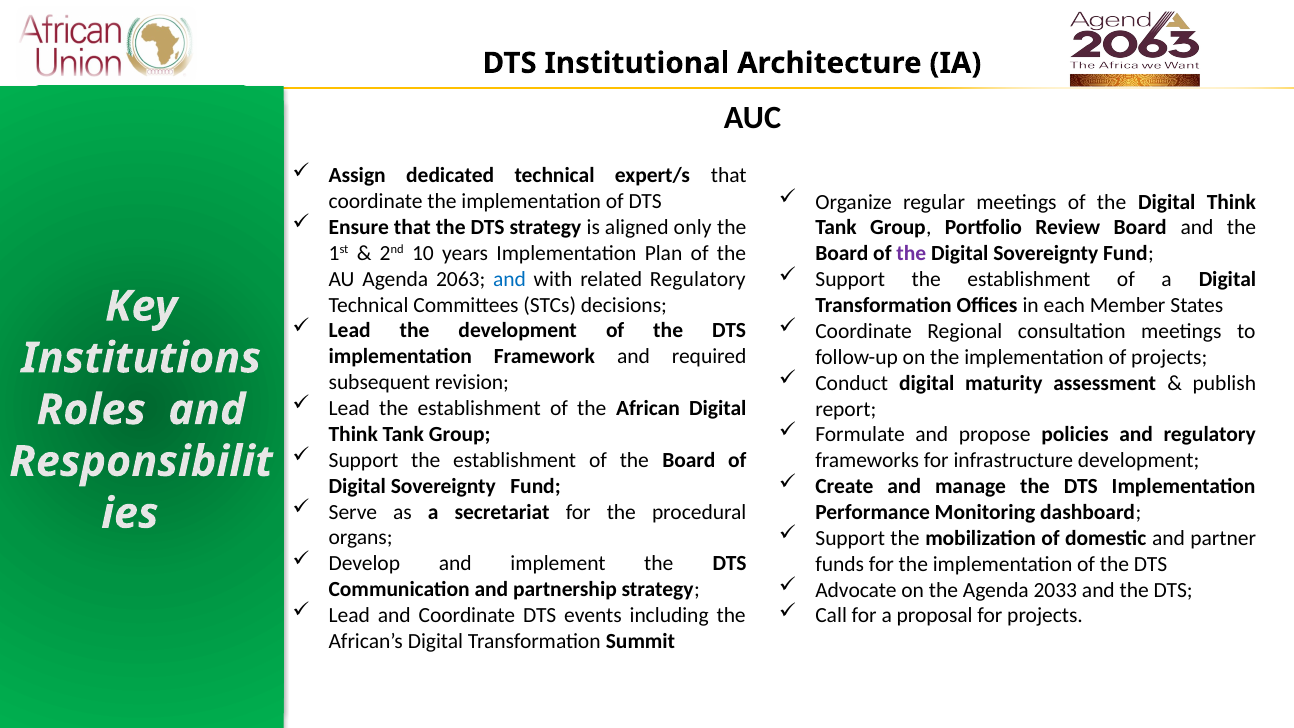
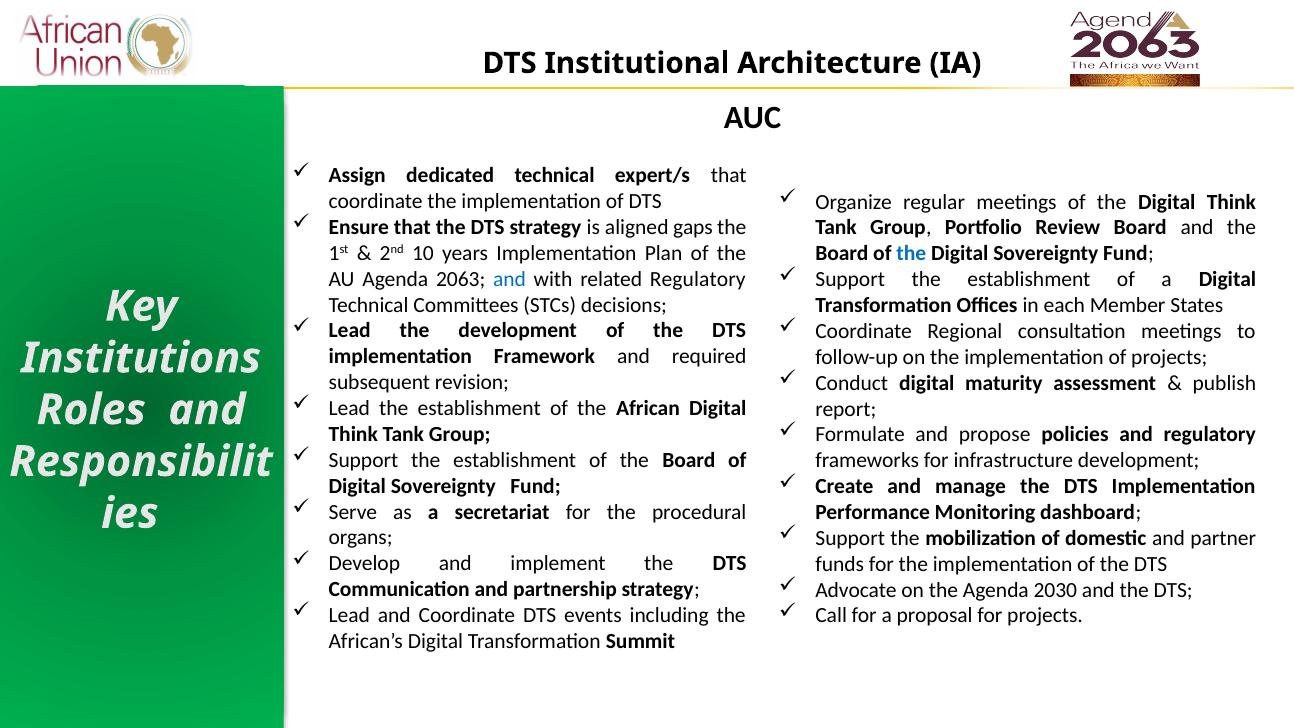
only: only -> gaps
the at (911, 254) colour: purple -> blue
2033: 2033 -> 2030
